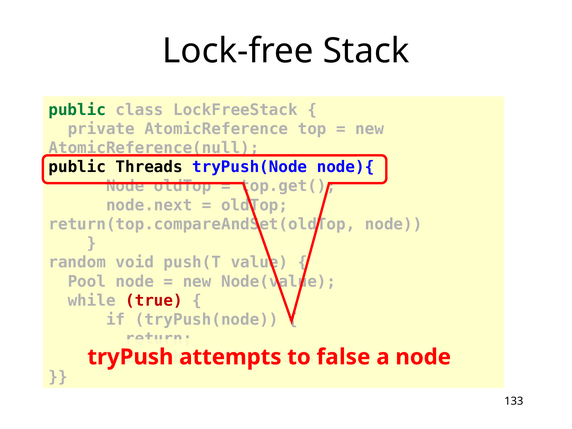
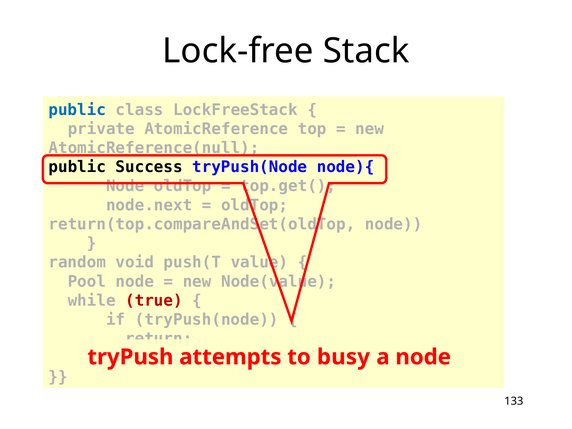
public at (77, 110) colour: green -> blue
Threads: Threads -> Success
false: false -> busy
